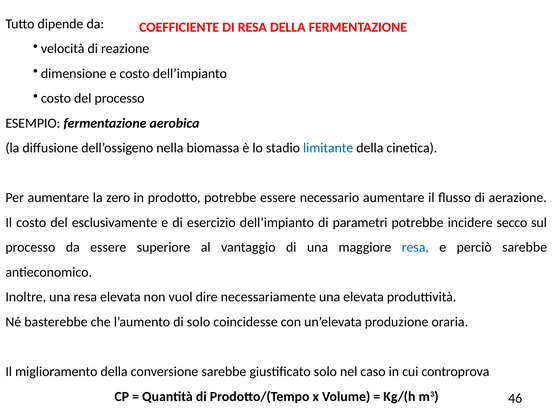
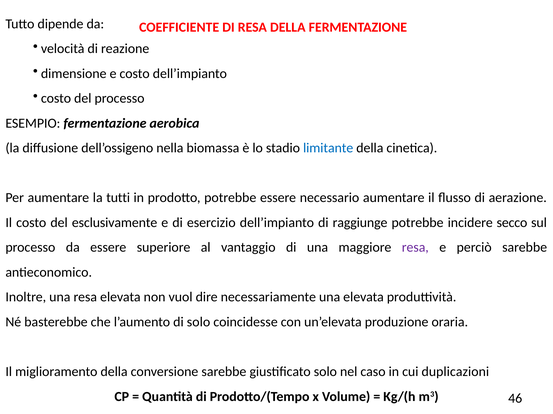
zero: zero -> tutti
parametri: parametri -> raggiunge
resa at (415, 248) colour: blue -> purple
controprova: controprova -> duplicazioni
